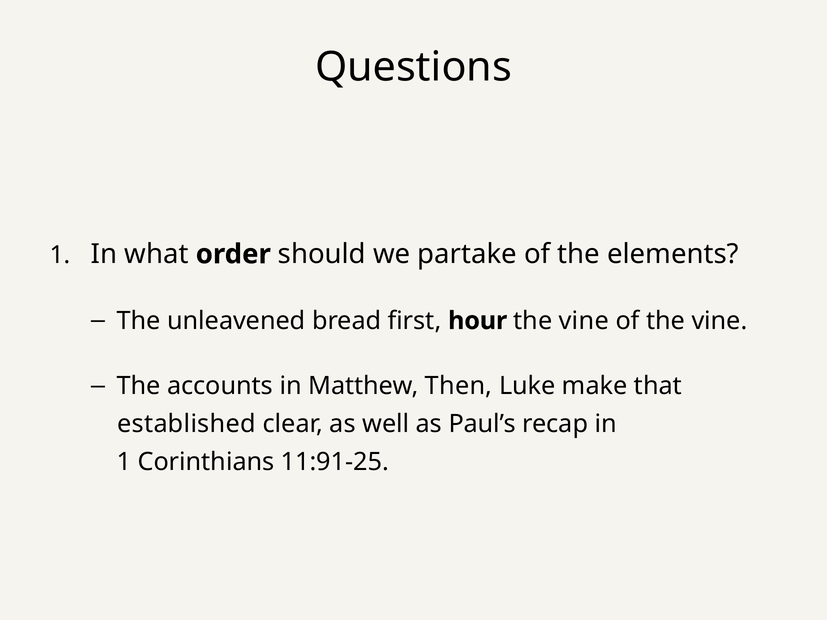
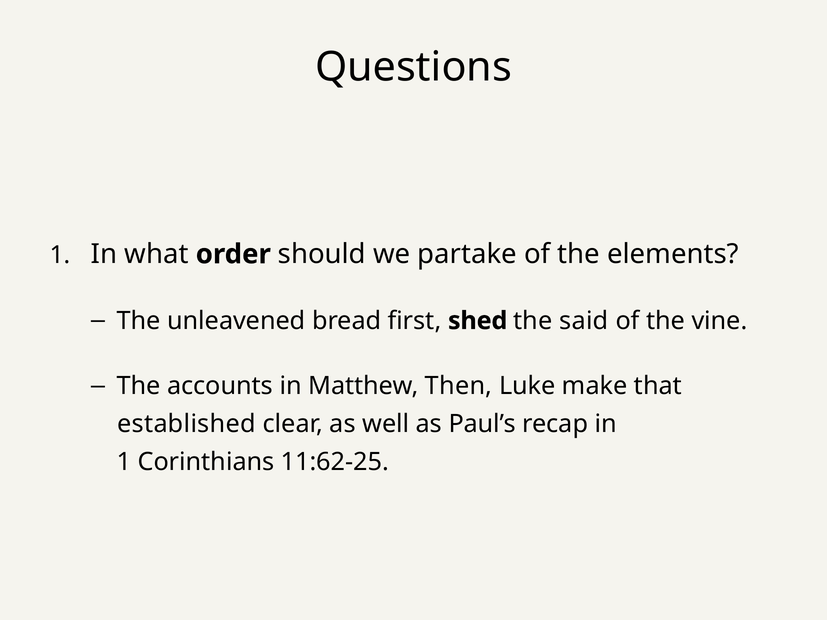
hour: hour -> shed
vine at (584, 321): vine -> said
11:91-25: 11:91-25 -> 11:62-25
